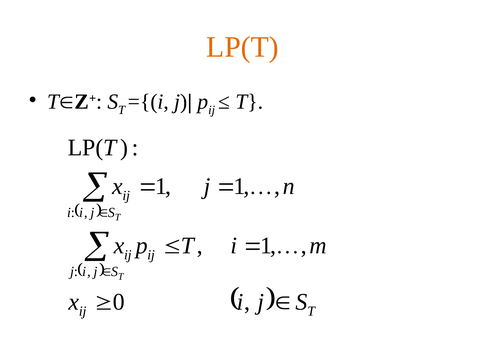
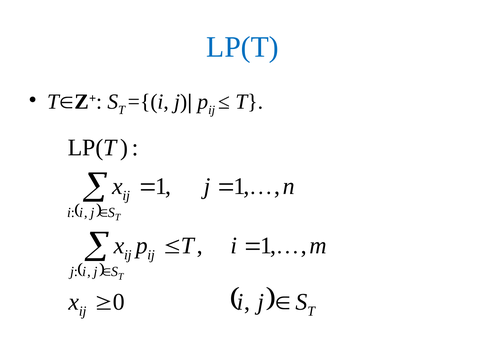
LP(T colour: orange -> blue
